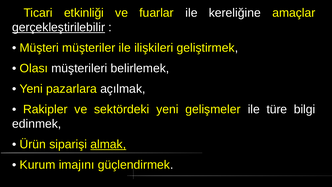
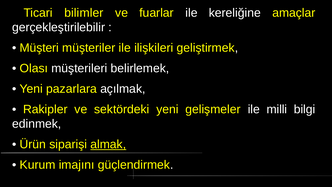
etkinliği: etkinliği -> bilimler
gerçekleştirilebilir underline: present -> none
türe: türe -> milli
